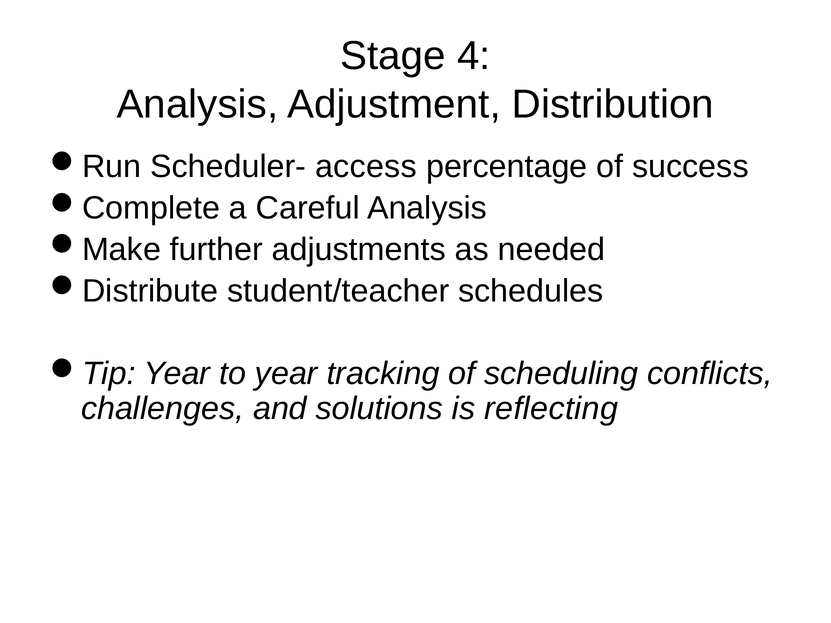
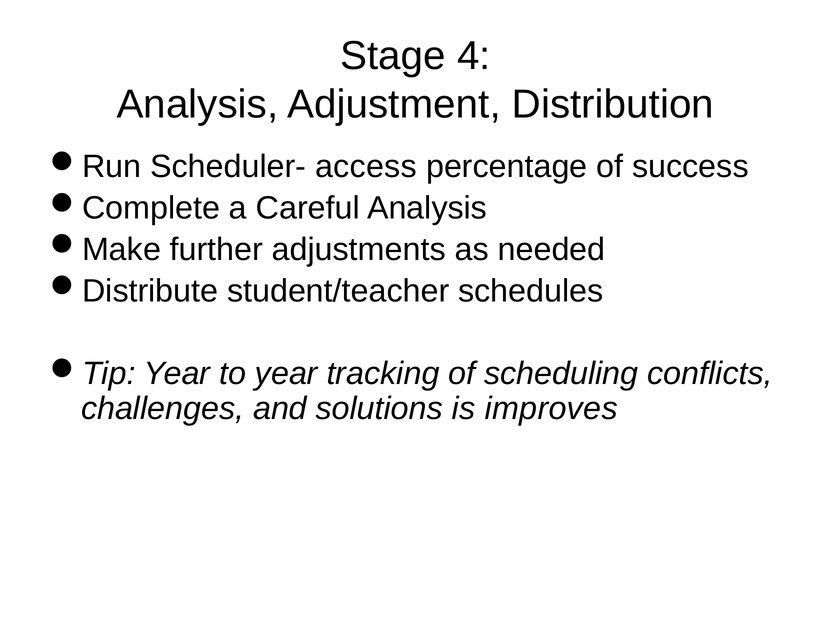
reflecting: reflecting -> improves
